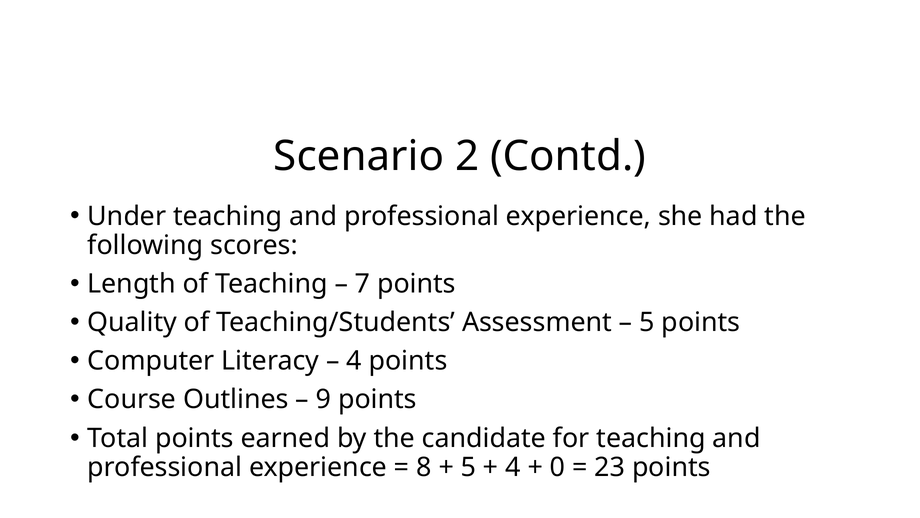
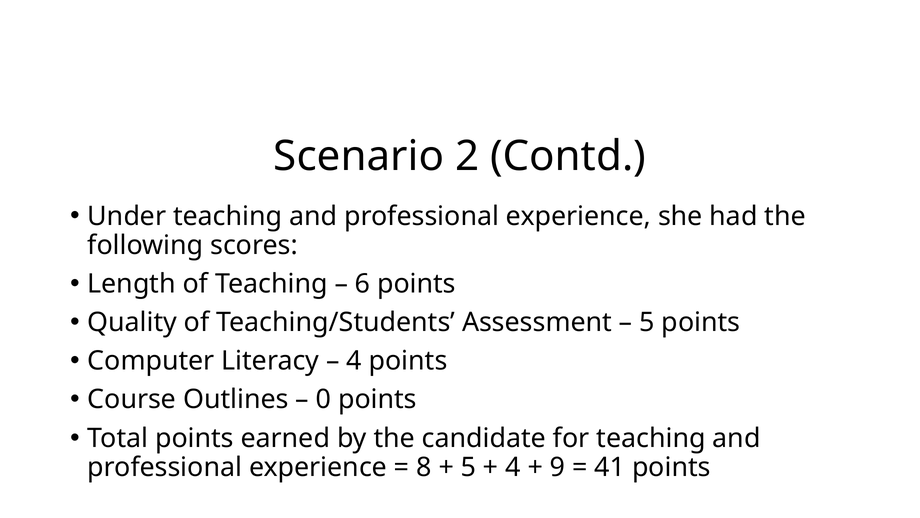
7: 7 -> 6
9: 9 -> 0
0: 0 -> 9
23: 23 -> 41
